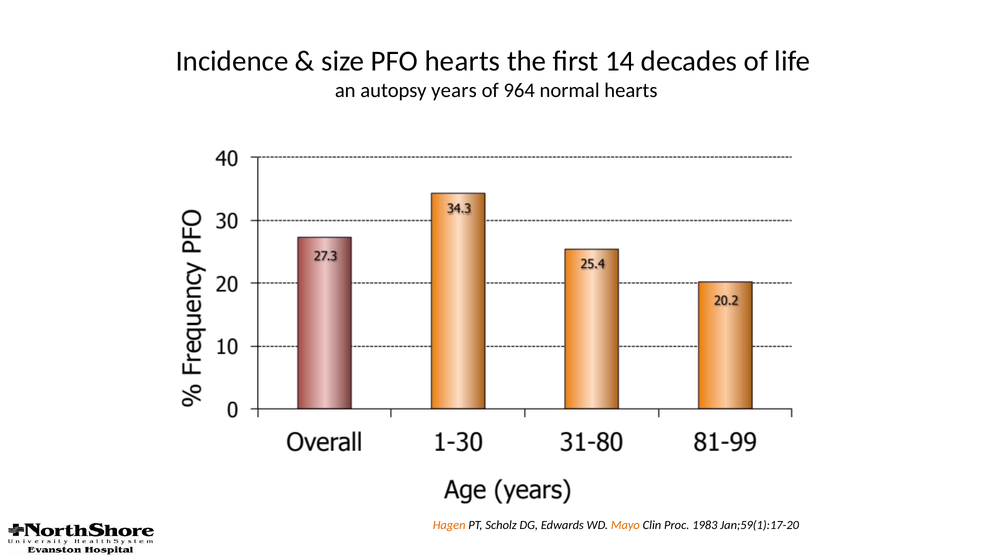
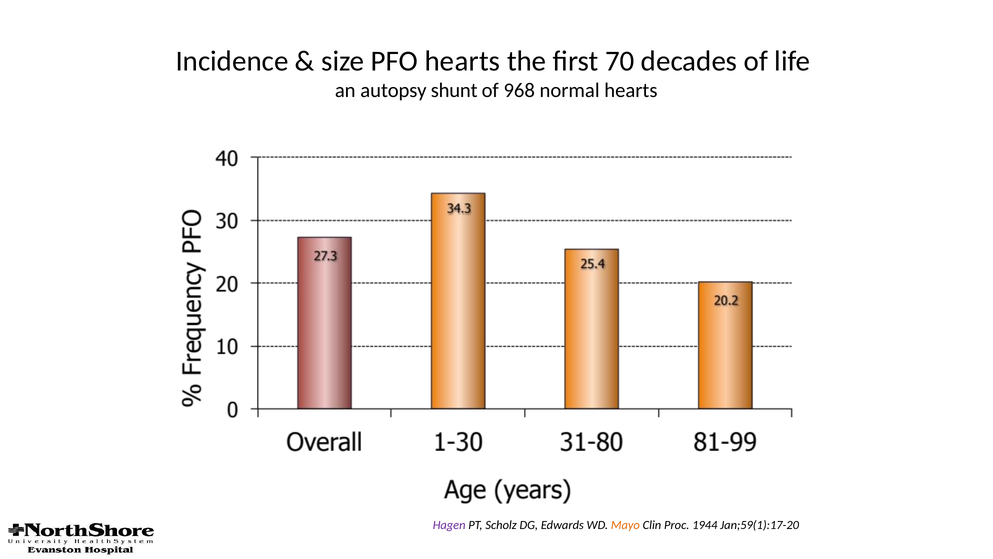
14: 14 -> 70
years: years -> shunt
964: 964 -> 968
Hagen colour: orange -> purple
1983: 1983 -> 1944
